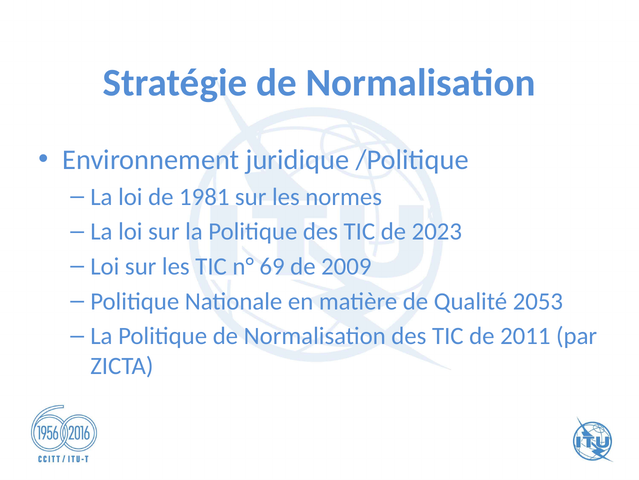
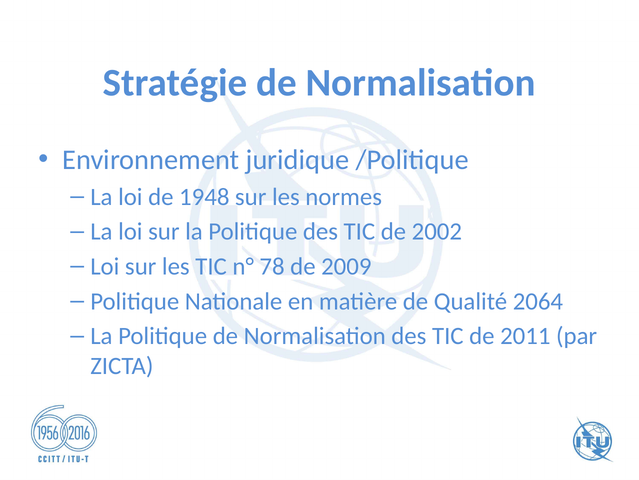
1981: 1981 -> 1948
2023: 2023 -> 2002
69: 69 -> 78
2053: 2053 -> 2064
